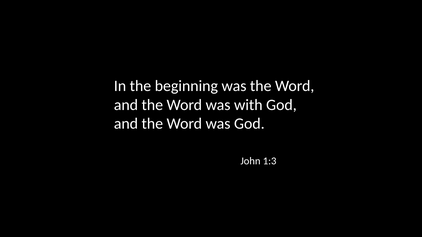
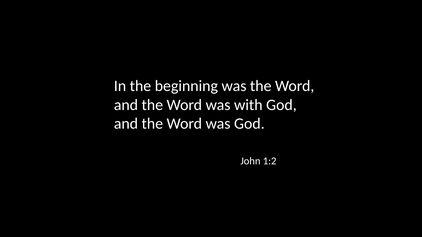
1:3: 1:3 -> 1:2
